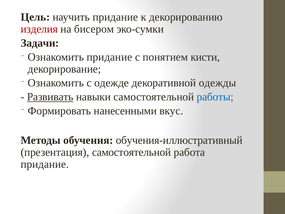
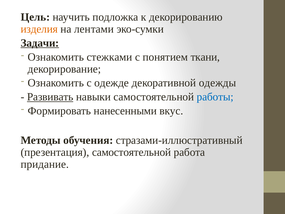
научить придание: придание -> подложка
изделия colour: red -> orange
бисером: бисером -> лентами
Задачи underline: none -> present
Ознакомить придание: придание -> стежками
кисти: кисти -> ткани
обучения-иллюстративный: обучения-иллюстративный -> стразами-иллюстративный
